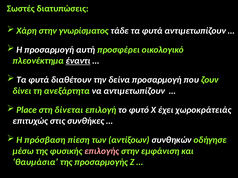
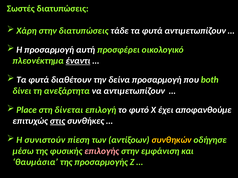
στην γνωρίσματος: γνωρίσματος -> διατυπώσεις
ζουν: ζουν -> both
χωροκράτειάς: χωροκράτειάς -> αποφανθούμε
στις underline: none -> present
πρόσβαση: πρόσβαση -> συνιστούν
συνθηκών colour: white -> yellow
